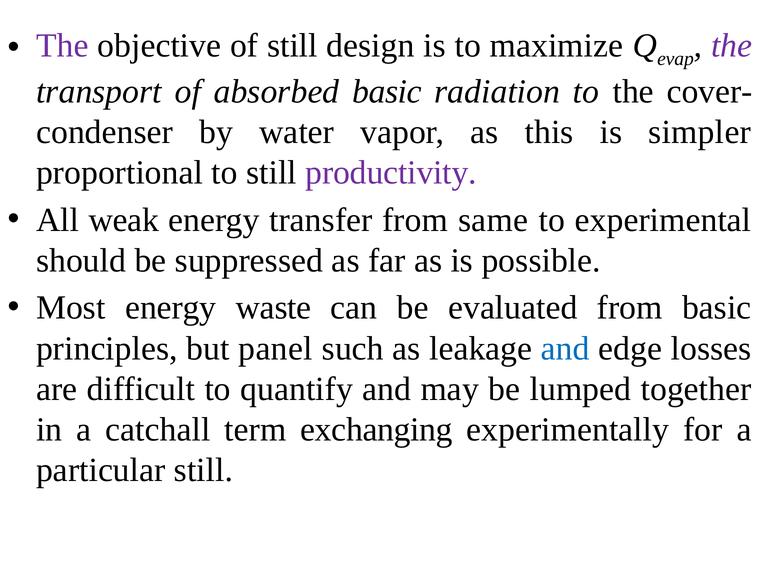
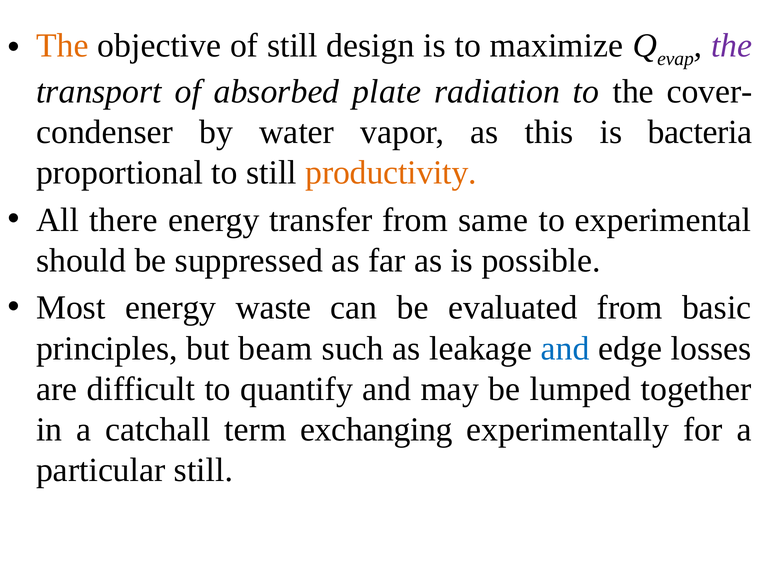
The at (62, 45) colour: purple -> orange
absorbed basic: basic -> plate
simpler: simpler -> bacteria
productivity colour: purple -> orange
weak: weak -> there
panel: panel -> beam
